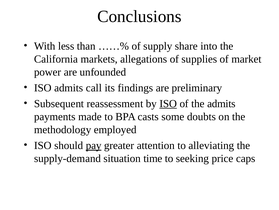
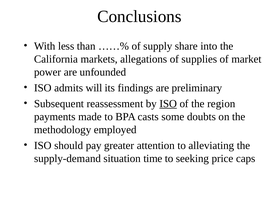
call: call -> will
the admits: admits -> region
pay underline: present -> none
